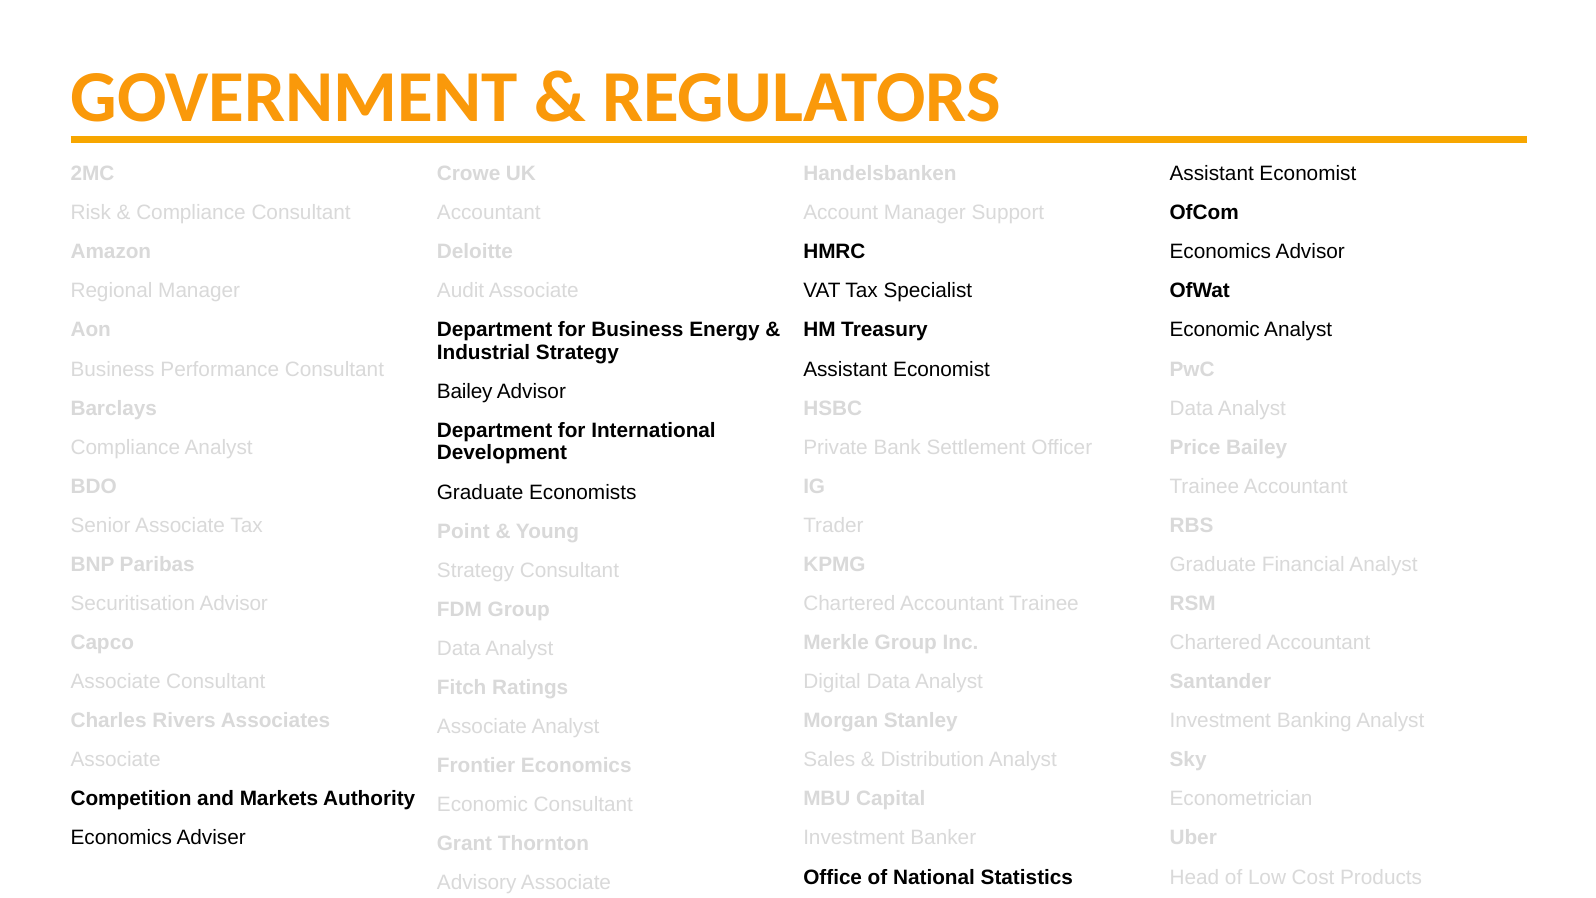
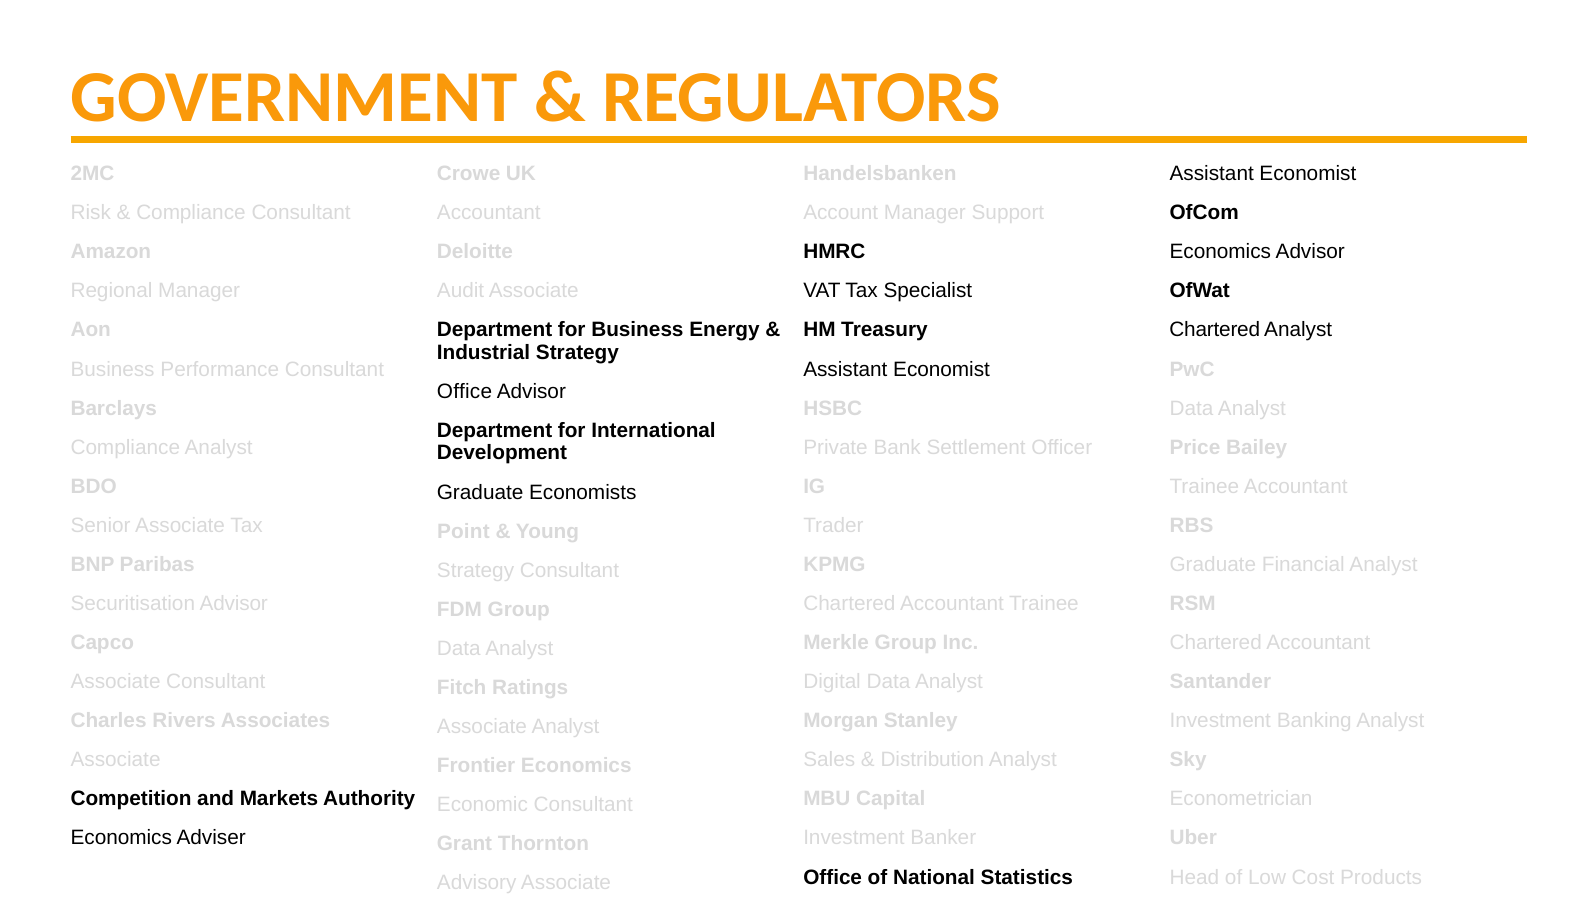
Economic at (1215, 330): Economic -> Chartered
Bailey at (465, 391): Bailey -> Office
